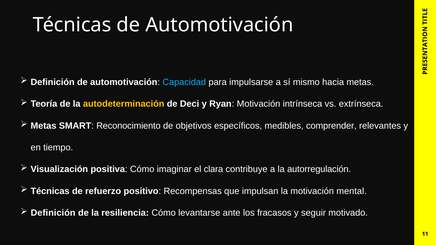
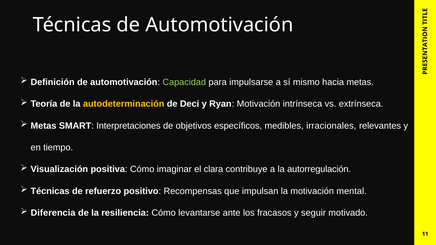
Capacidad colour: light blue -> light green
Reconocimiento: Reconocimiento -> Interpretaciones
comprender: comprender -> irracionales
Definición at (53, 213): Definición -> Diferencia
